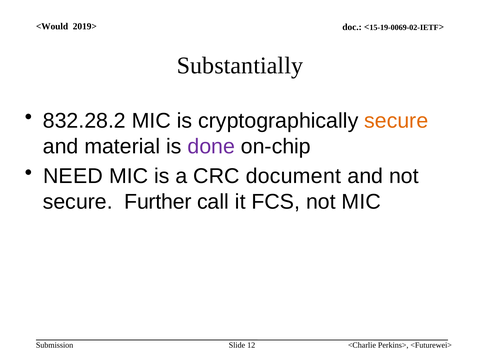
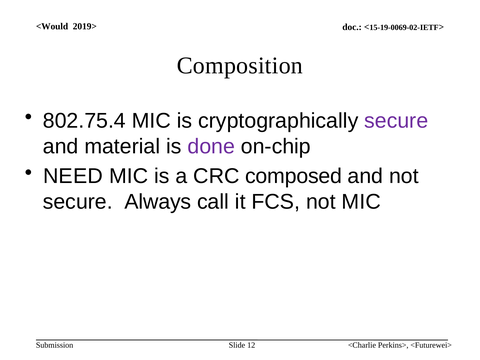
Substantially: Substantially -> Composition
832.28.2: 832.28.2 -> 802.75.4
secure at (396, 121) colour: orange -> purple
document: document -> composed
Further: Further -> Always
